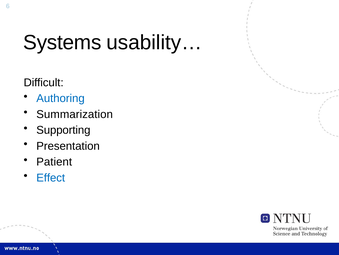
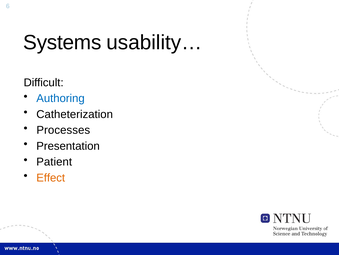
Summarization: Summarization -> Catheterization
Supporting: Supporting -> Processes
Effect colour: blue -> orange
